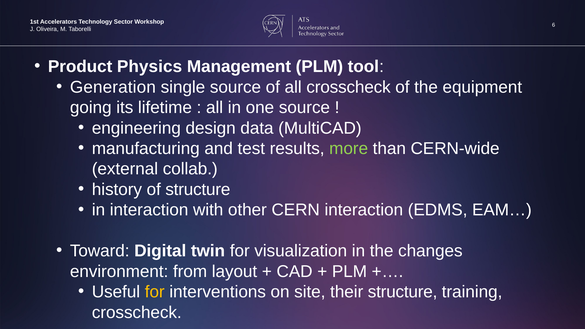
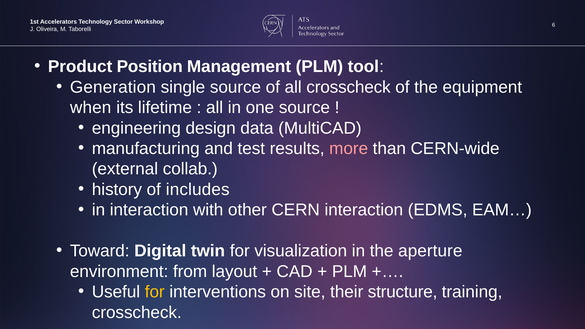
Physics: Physics -> Position
going: going -> when
more colour: light green -> pink
of structure: structure -> includes
changes: changes -> aperture
